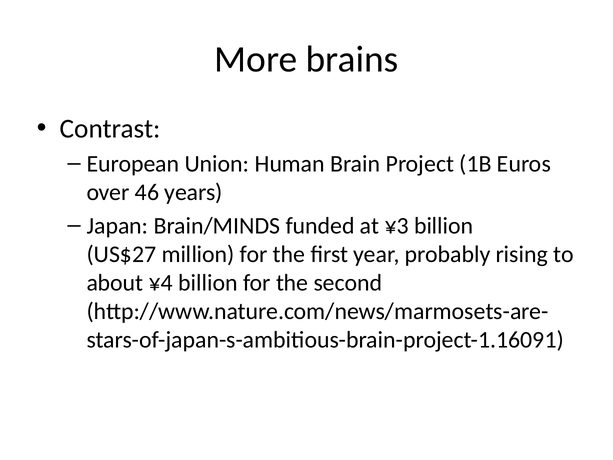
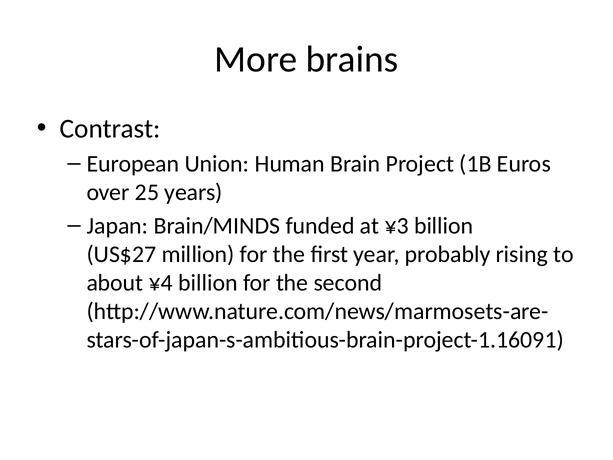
46: 46 -> 25
